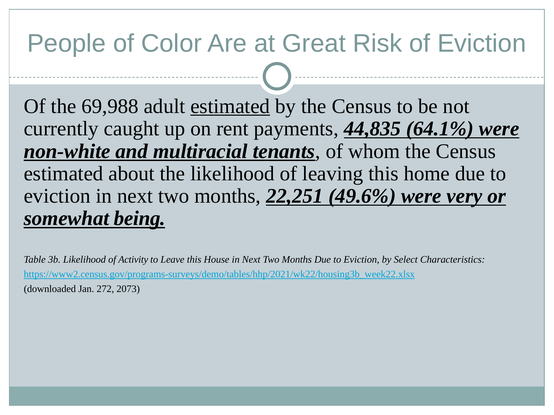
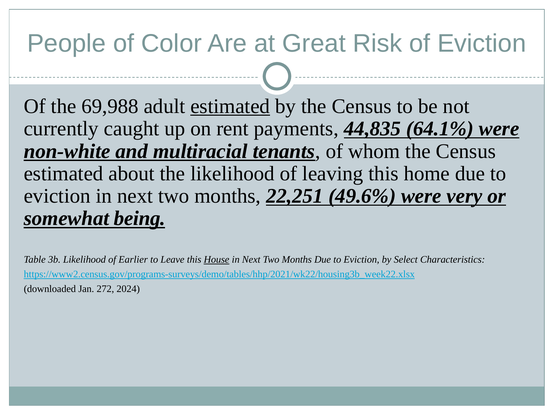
Activity: Activity -> Earlier
House underline: none -> present
2073: 2073 -> 2024
